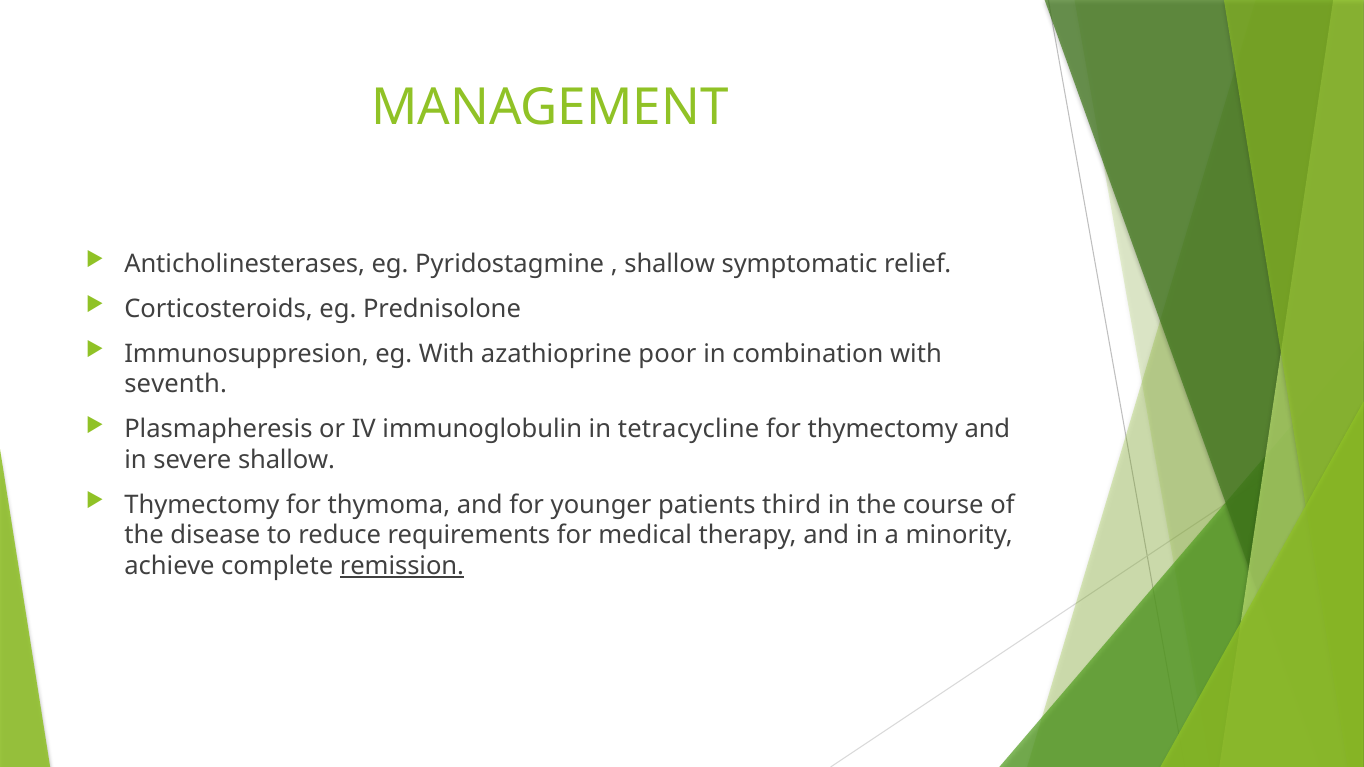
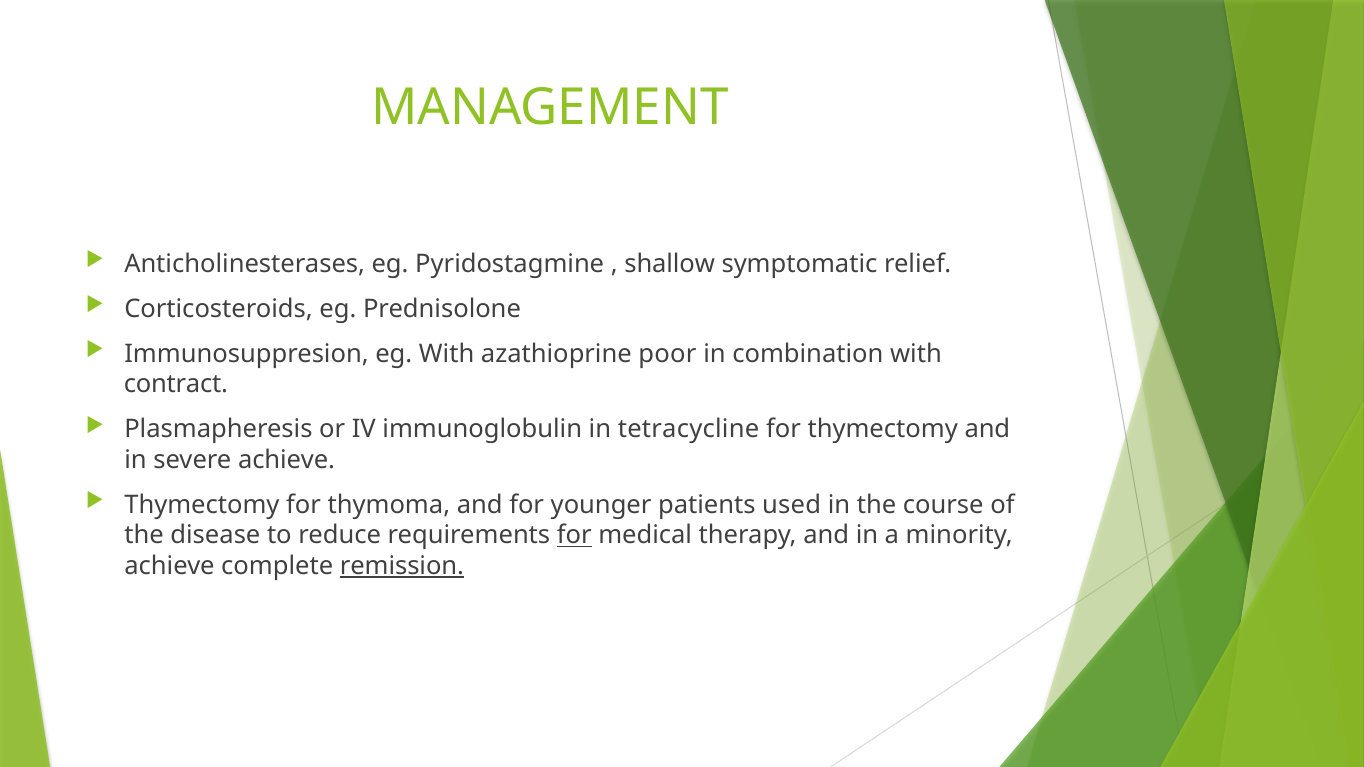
seventh: seventh -> contract
severe shallow: shallow -> achieve
third: third -> used
for at (574, 536) underline: none -> present
